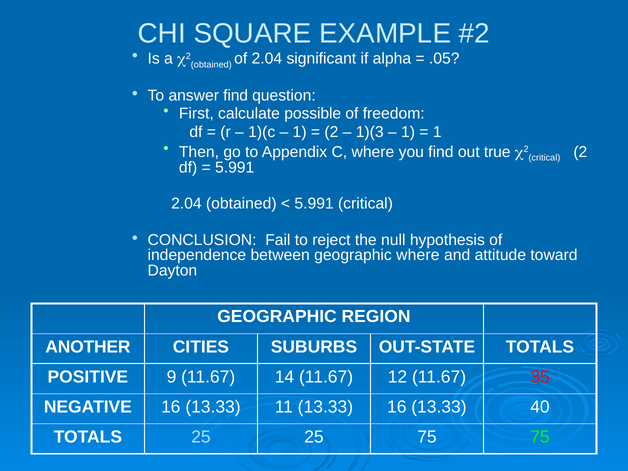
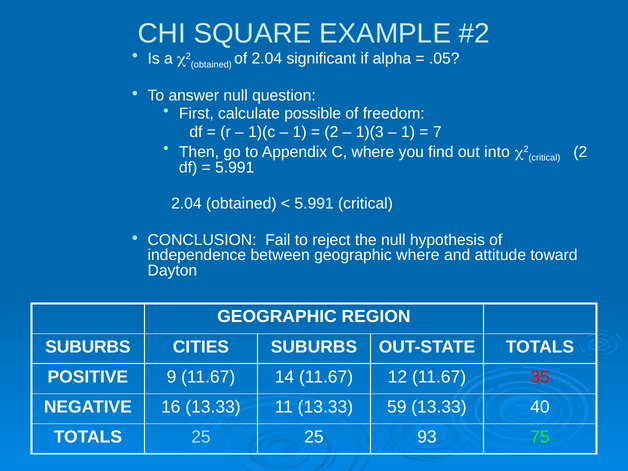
answer find: find -> null
1 at (437, 132): 1 -> 7
true: true -> into
ANOTHER at (88, 347): ANOTHER -> SUBURBS
13.33 16: 16 -> 59
25 75: 75 -> 93
